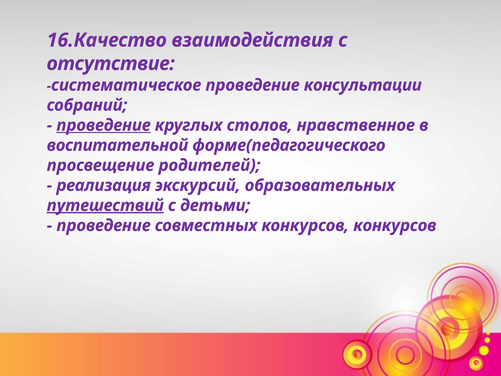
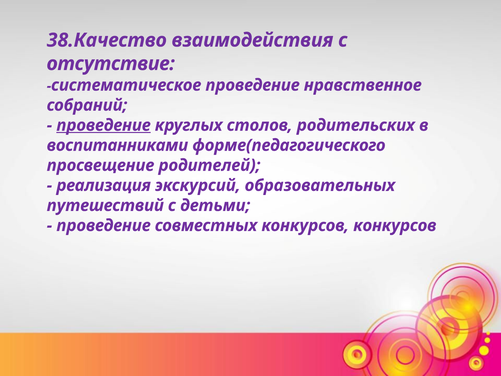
16.Качество: 16.Качество -> 38.Качество
консультации: консультации -> нравственное
нравственное: нравственное -> родительских
воспитательной: воспитательной -> воспитанниками
путешествий underline: present -> none
